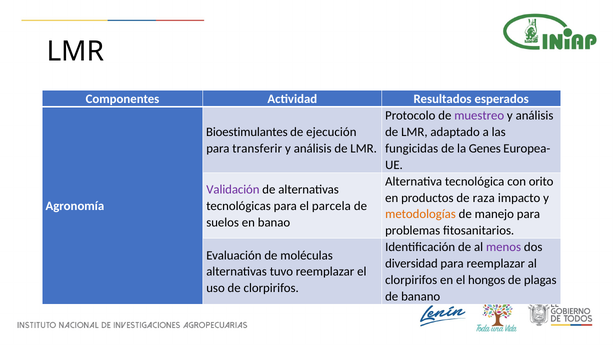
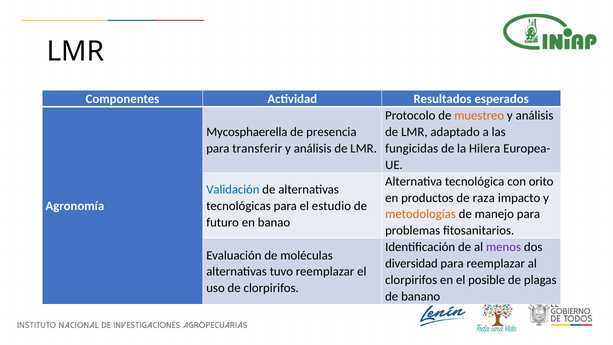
muestreo colour: purple -> orange
Bioestimulantes: Bioestimulantes -> Mycosphaerella
ejecución: ejecución -> presencia
Genes: Genes -> Hilera
Validación colour: purple -> blue
parcela: parcela -> estudio
suelos: suelos -> futuro
hongos: hongos -> posible
